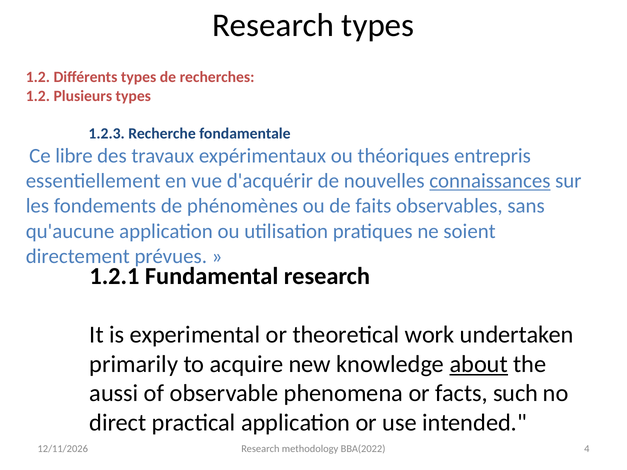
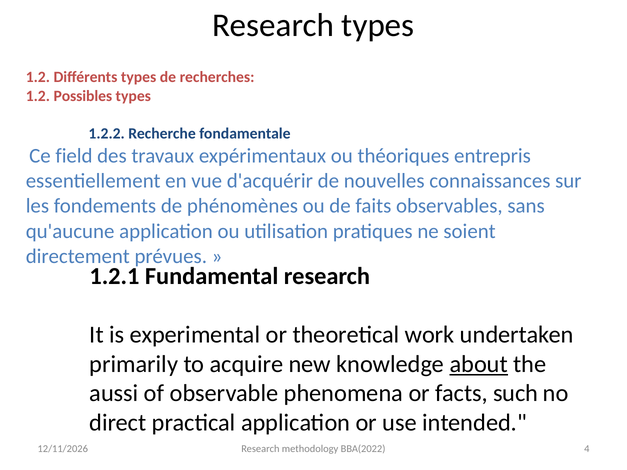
Plusieurs: Plusieurs -> Possibles
1.2.3: 1.2.3 -> 1.2.2
libre: libre -> field
connaissances underline: present -> none
